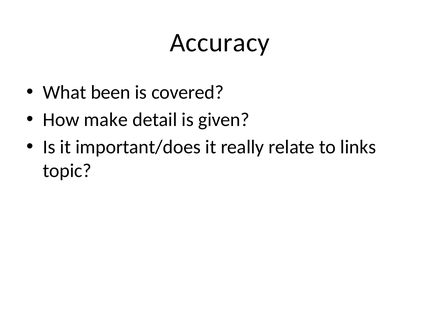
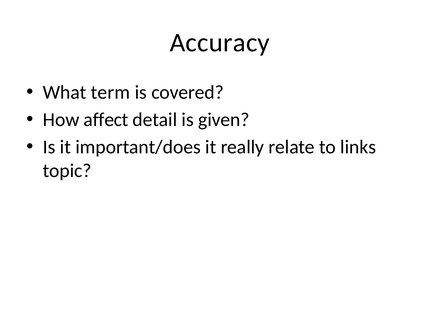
been: been -> term
make: make -> affect
